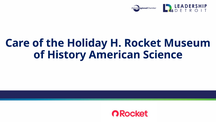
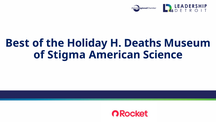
Care: Care -> Best
Rocket: Rocket -> Deaths
History: History -> Stigma
